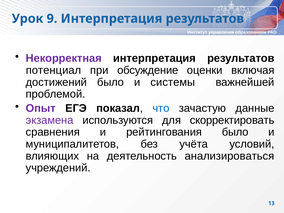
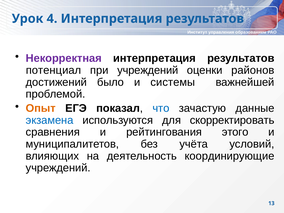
9: 9 -> 4
при обсуждение: обсуждение -> учреждений
включая: включая -> районов
Опыт colour: purple -> orange
экзамена colour: purple -> blue
рейтингования было: было -> этого
анализироваться: анализироваться -> координирующие
